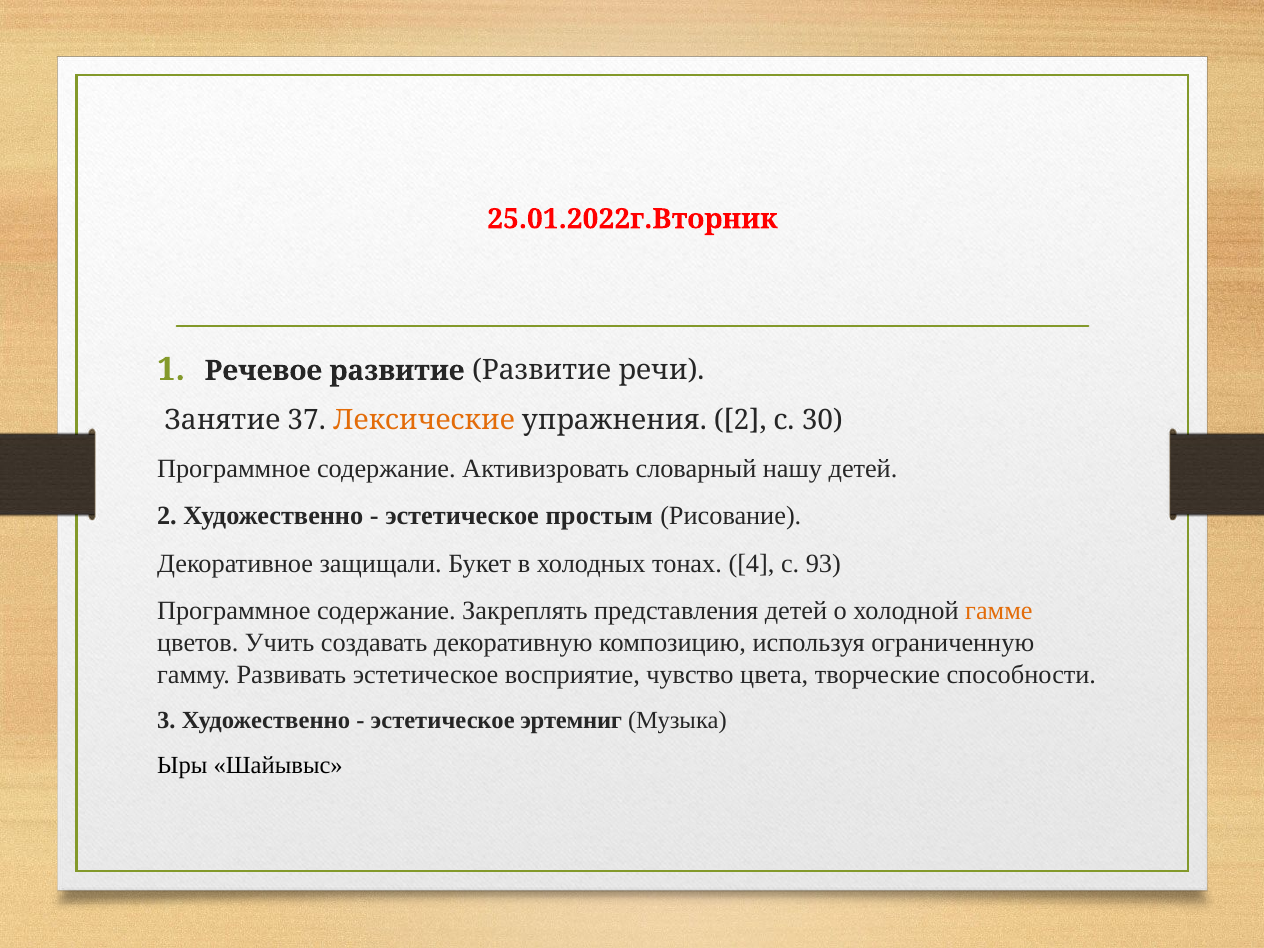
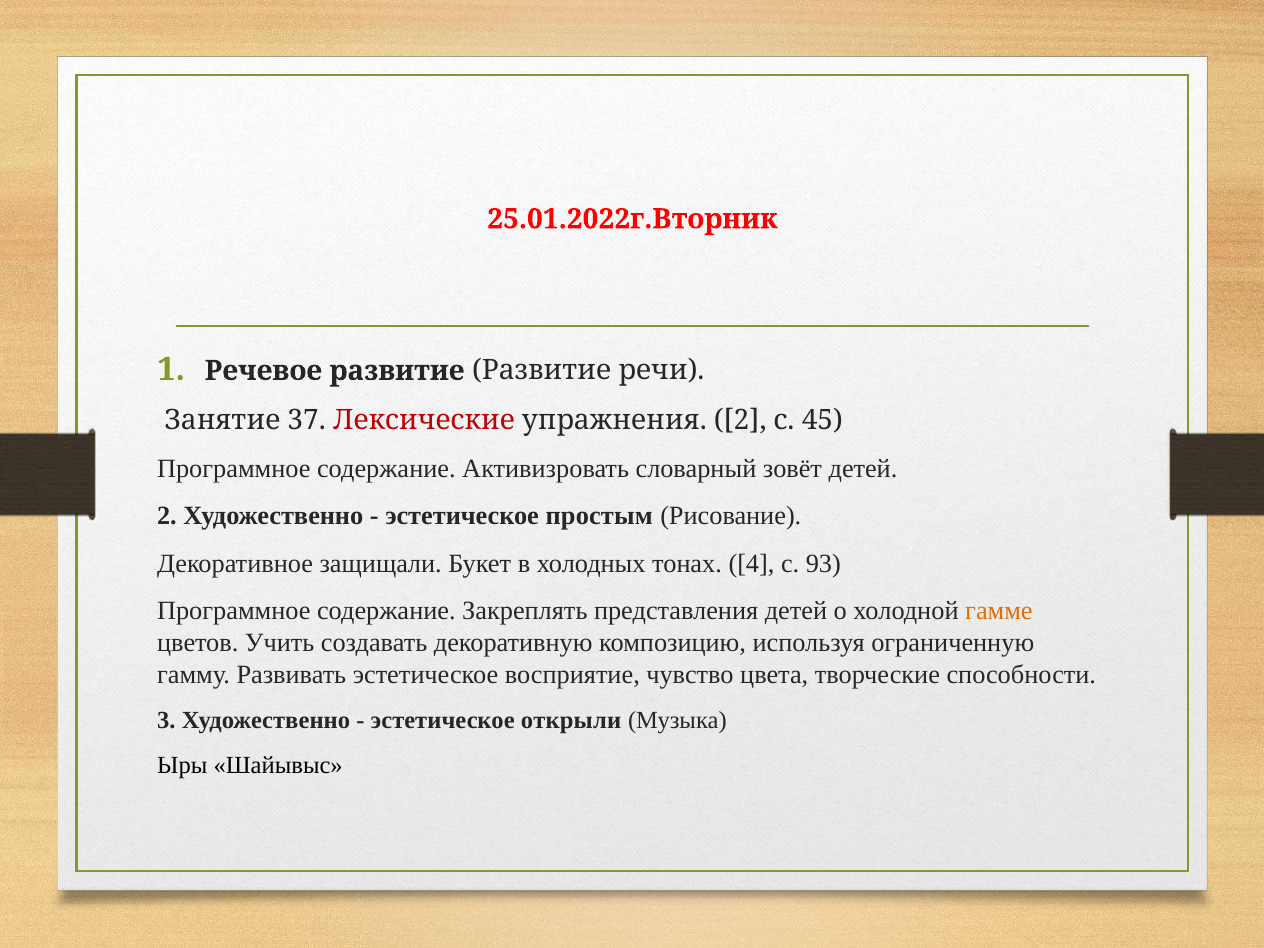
Лексические colour: orange -> red
30: 30 -> 45
нашу: нашу -> зовёт
эртемниг: эртемниг -> открыли
